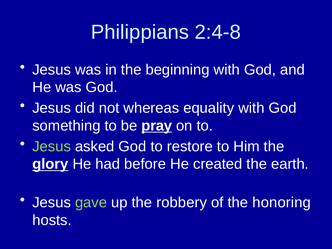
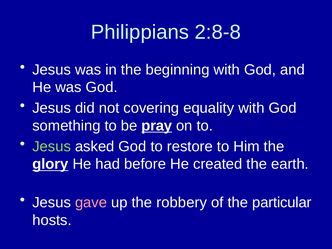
2:4-8: 2:4-8 -> 2:8-8
whereas: whereas -> covering
gave colour: light green -> pink
honoring: honoring -> particular
